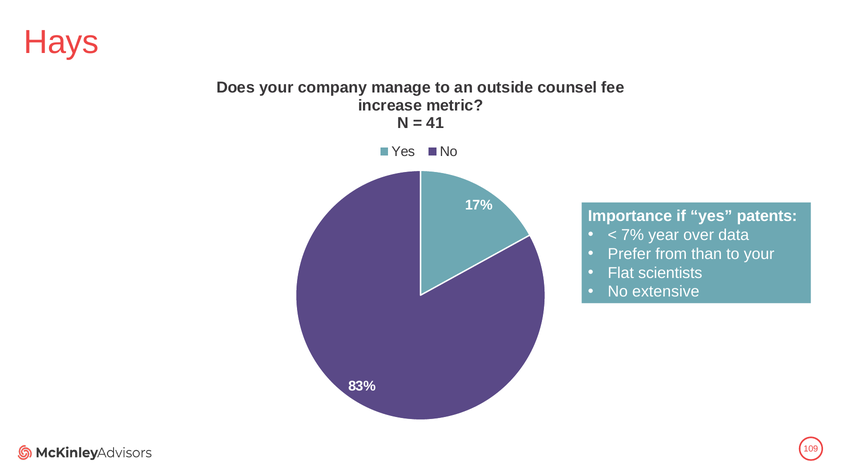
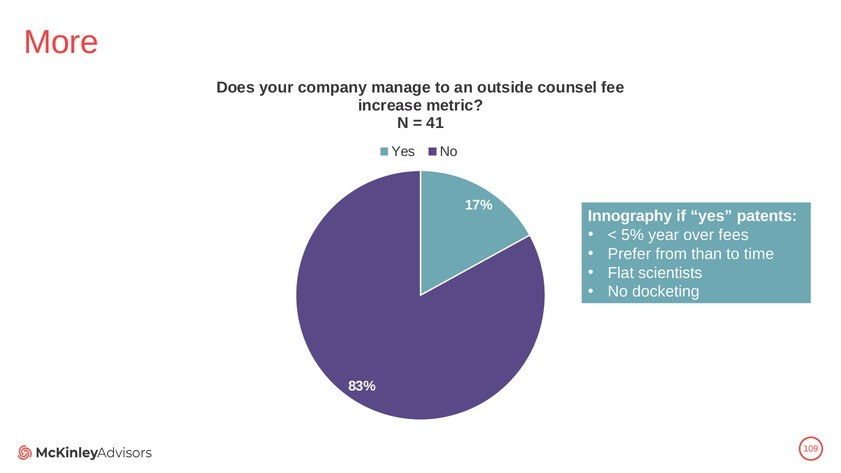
Hays: Hays -> More
Importance: Importance -> Innography
7%: 7% -> 5%
data: data -> fees
to your: your -> time
extensive: extensive -> docketing
